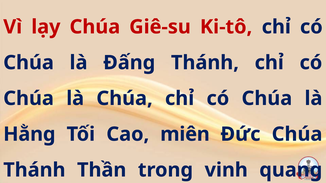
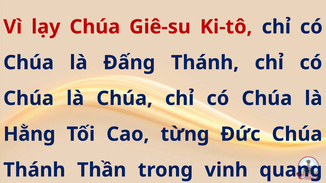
miên: miên -> từng
